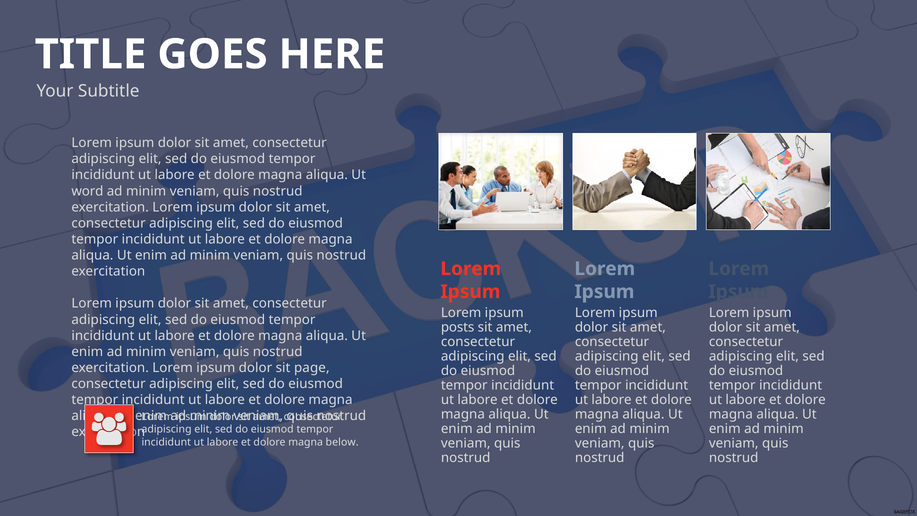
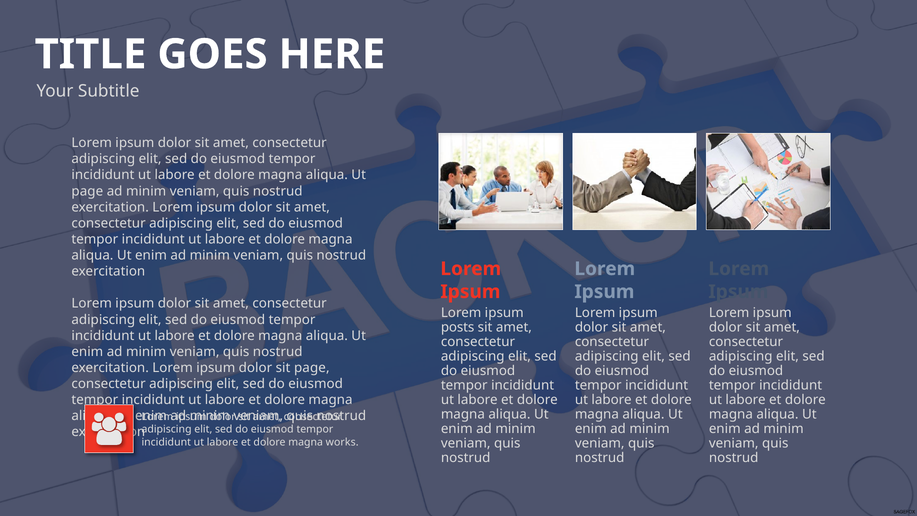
word at (87, 191): word -> page
below: below -> works
